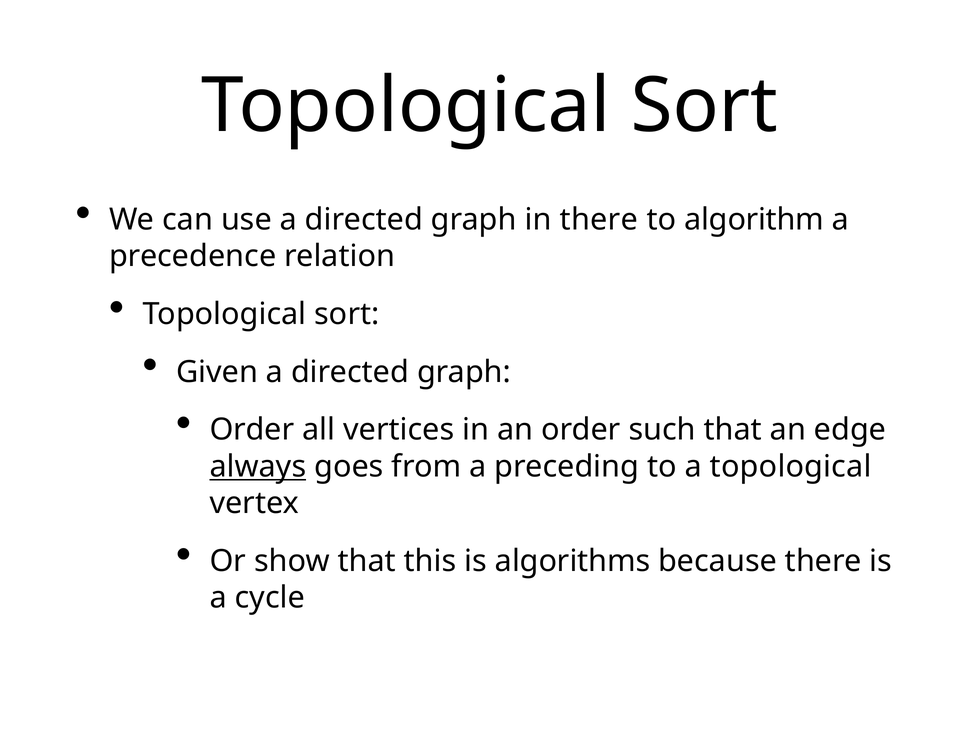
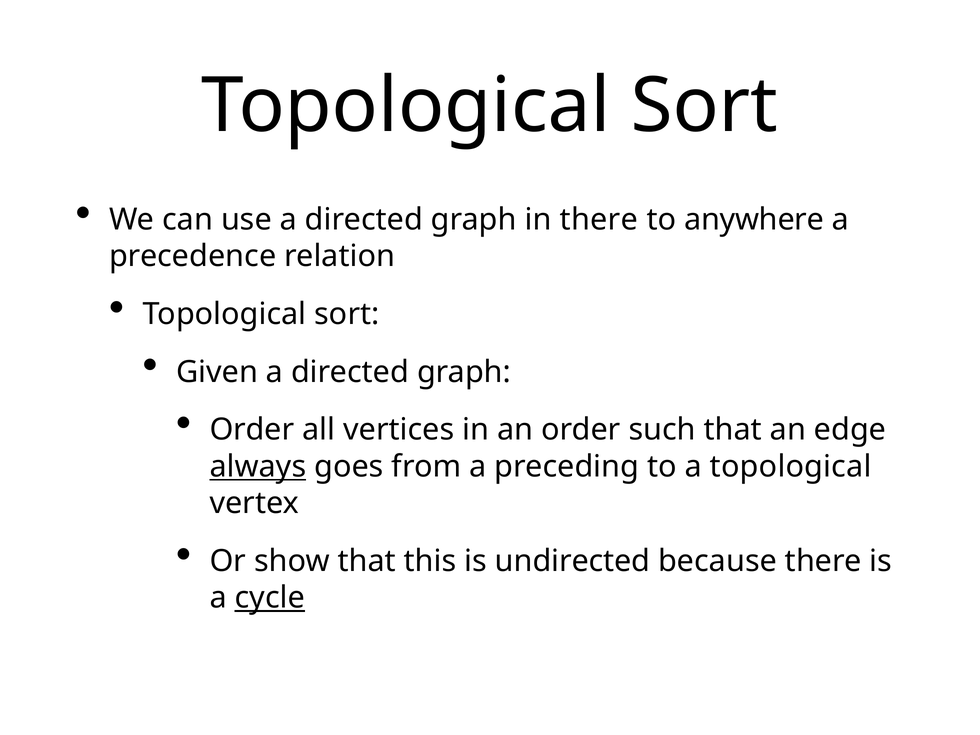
algorithm: algorithm -> anywhere
algorithms: algorithms -> undirected
cycle underline: none -> present
